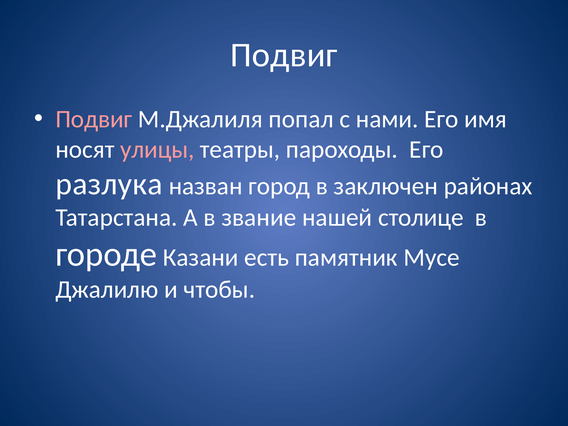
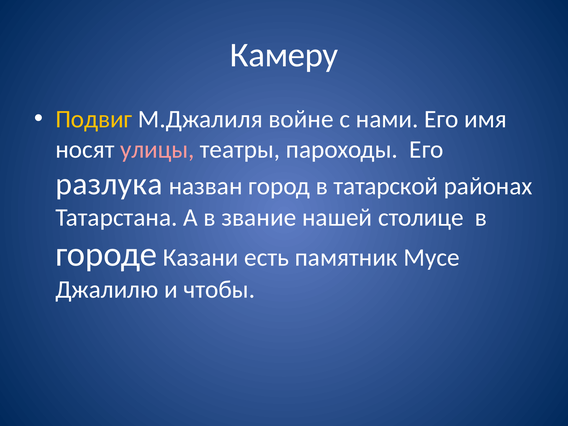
Подвиг at (284, 55): Подвиг -> Камеру
Подвиг at (94, 119) colour: pink -> yellow
попал: попал -> войне
заключен: заключен -> татарской
